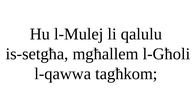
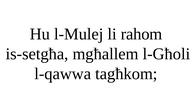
qalulu: qalulu -> rahom
